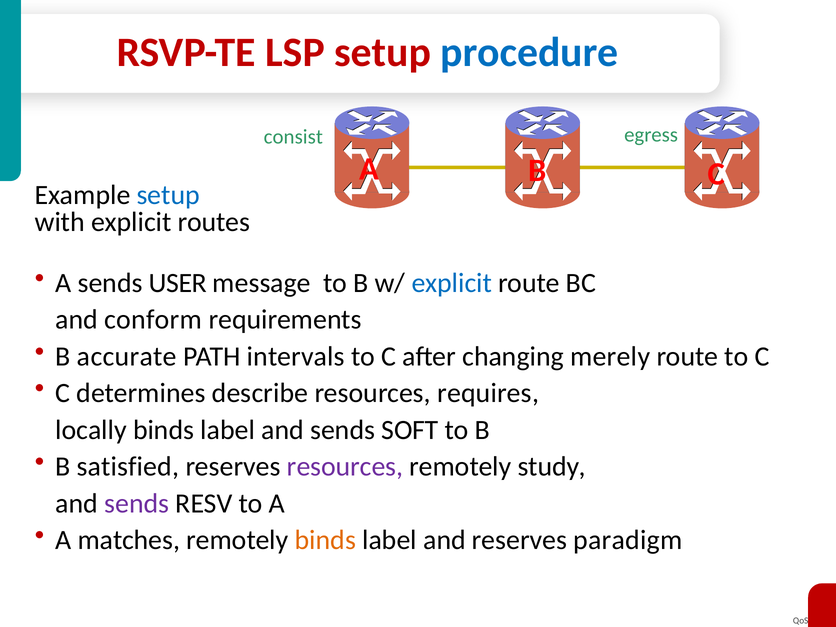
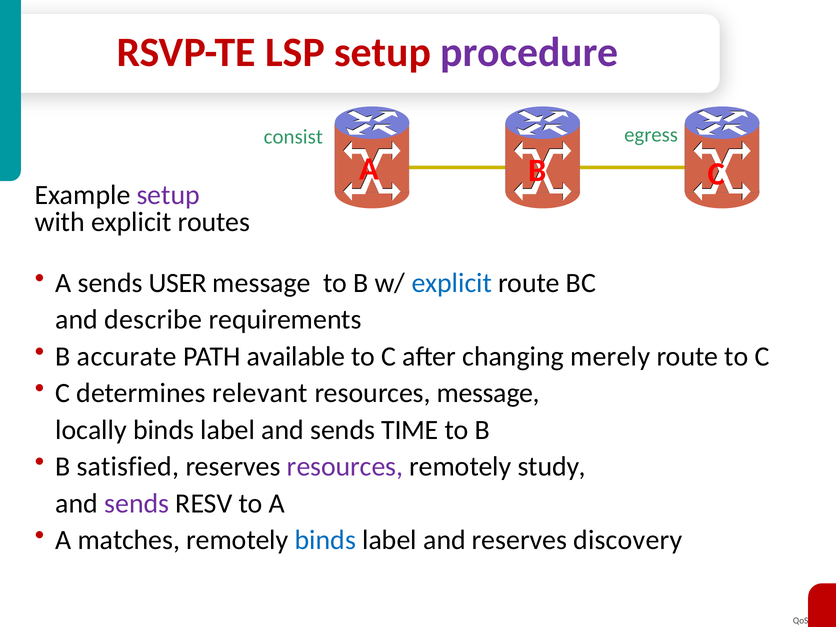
procedure colour: blue -> purple
setup at (168, 195) colour: blue -> purple
conform: conform -> describe
intervals: intervals -> available
describe: describe -> relevant
resources requires: requires -> message
SOFT: SOFT -> TIME
binds at (325, 540) colour: orange -> blue
paradigm: paradigm -> discovery
